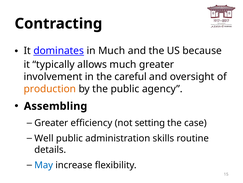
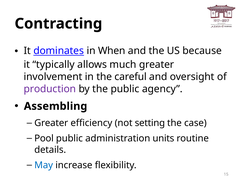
in Much: Much -> When
production colour: orange -> purple
Well: Well -> Pool
skills: skills -> units
